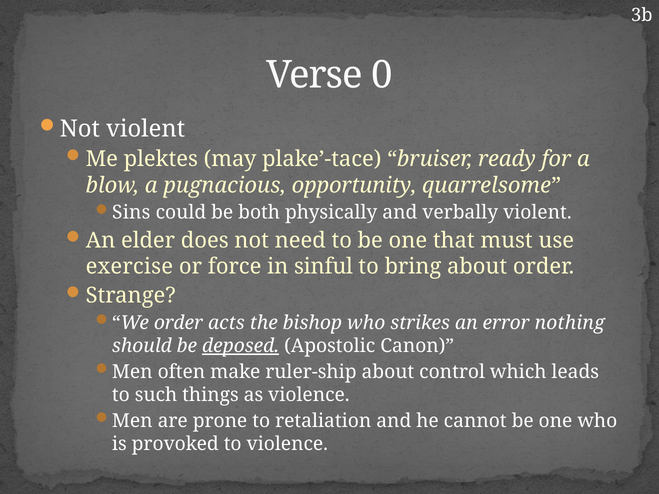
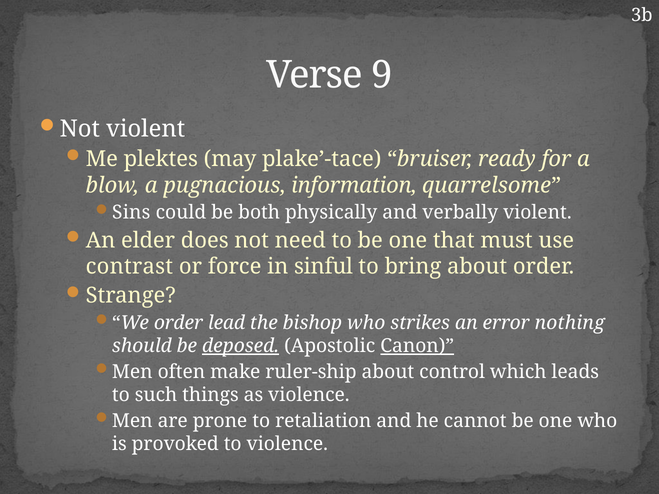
0: 0 -> 9
opportunity: opportunity -> information
exercise: exercise -> contrast
acts: acts -> lead
Canon underline: none -> present
